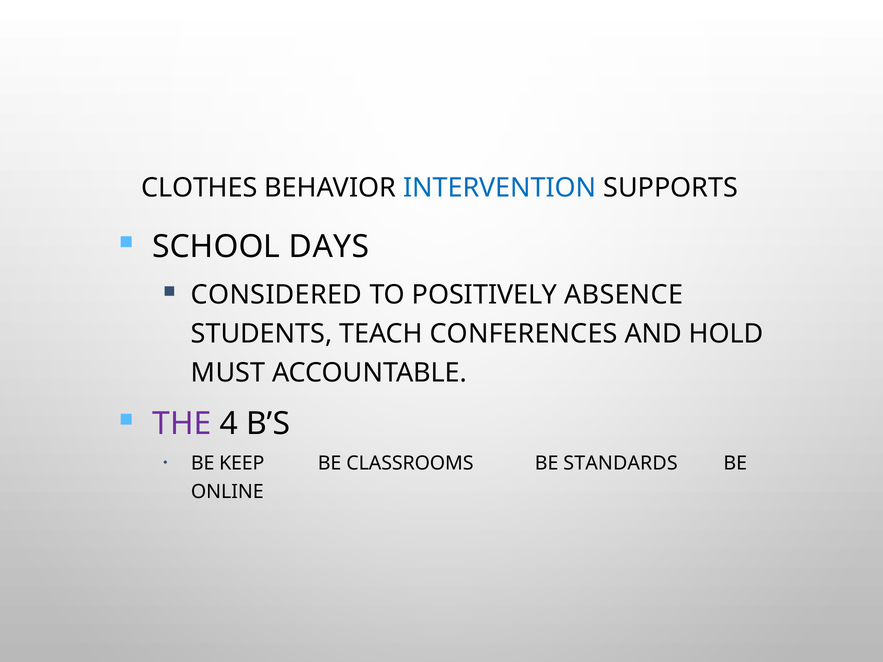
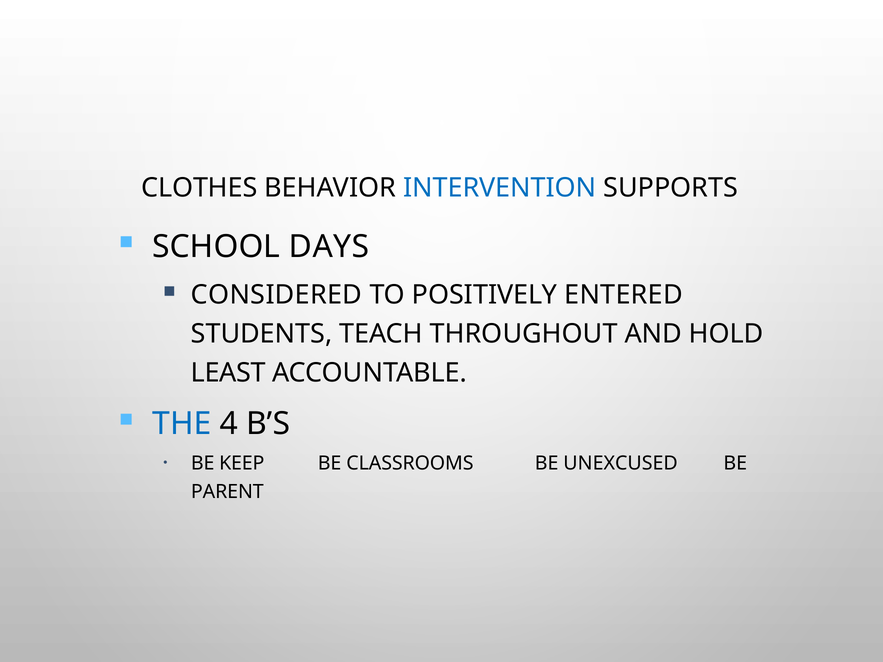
ABSENCE: ABSENCE -> ENTERED
CONFERENCES: CONFERENCES -> THROUGHOUT
MUST: MUST -> LEAST
THE colour: purple -> blue
STANDARDS: STANDARDS -> UNEXCUSED
ONLINE: ONLINE -> PARENT
